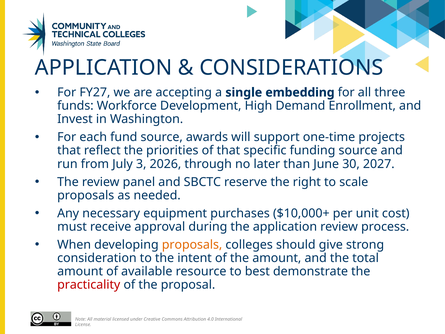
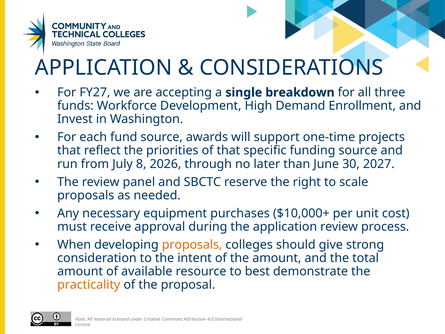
embedding: embedding -> breakdown
3: 3 -> 8
practicality colour: red -> orange
